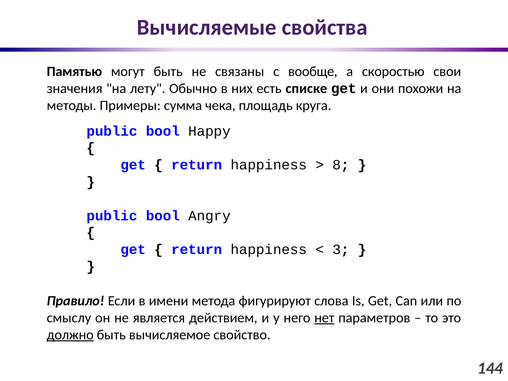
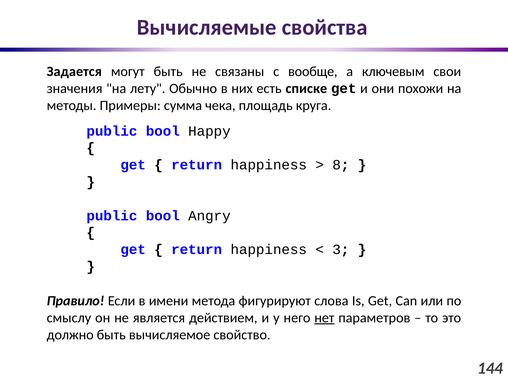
Памятью: Памятью -> Задается
скоростью: скоростью -> ключевым
должно underline: present -> none
